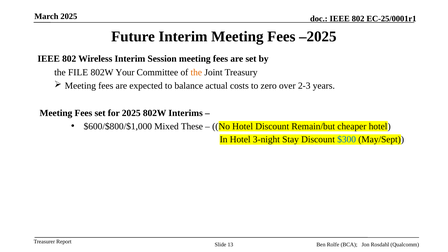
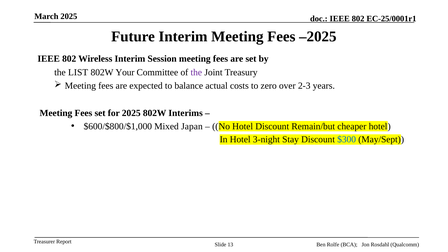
FILE: FILE -> LIST
the at (196, 72) colour: orange -> purple
These: These -> Japan
